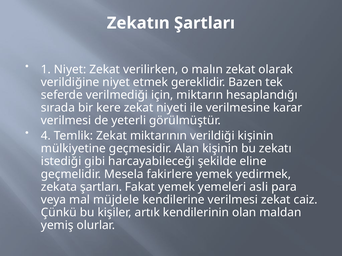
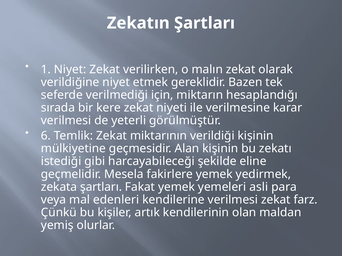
4: 4 -> 6
müjdele: müjdele -> edenleri
caiz: caiz -> farz
